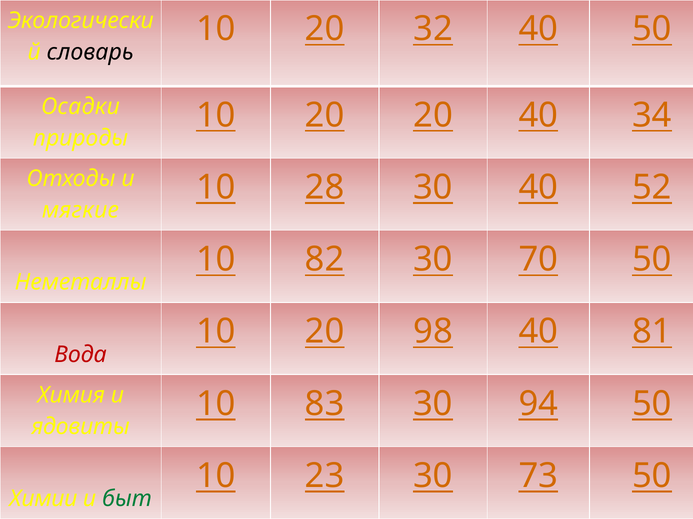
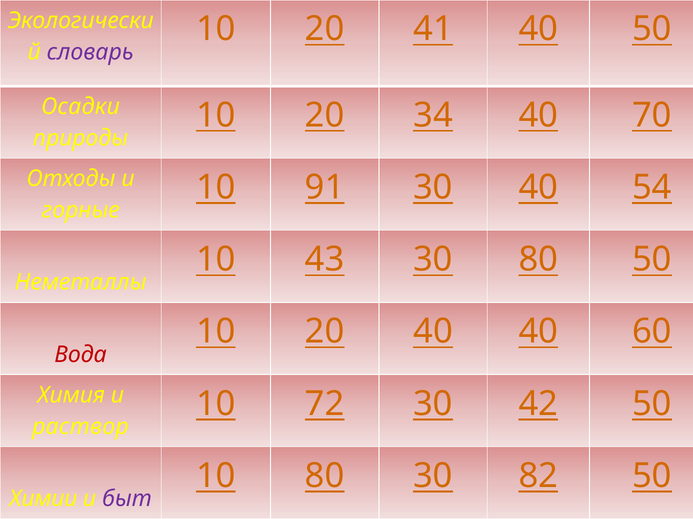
32: 32 -> 41
словарь colour: black -> purple
20 20: 20 -> 34
34: 34 -> 70
28: 28 -> 91
52: 52 -> 54
мягкие: мягкие -> горные
82: 82 -> 43
30 70: 70 -> 80
20 98: 98 -> 40
81: 81 -> 60
83: 83 -> 72
94: 94 -> 42
ядовиты: ядовиты -> раствор
10 23: 23 -> 80
73: 73 -> 82
быт colour: green -> purple
